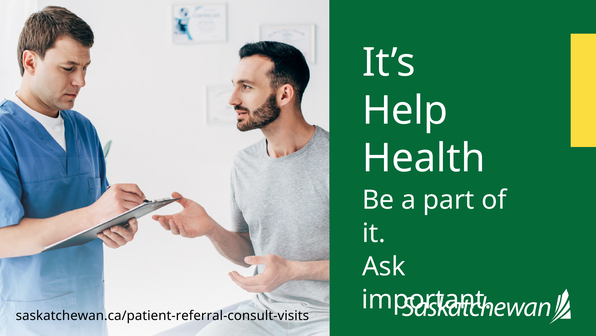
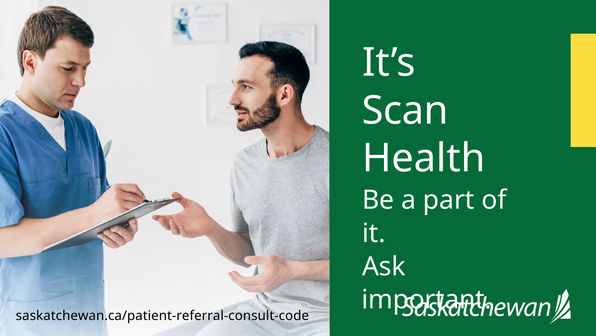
Help: Help -> Scan
saskatchewan.ca/patient-referral-consult-visits: saskatchewan.ca/patient-referral-consult-visits -> saskatchewan.ca/patient-referral-consult-code
